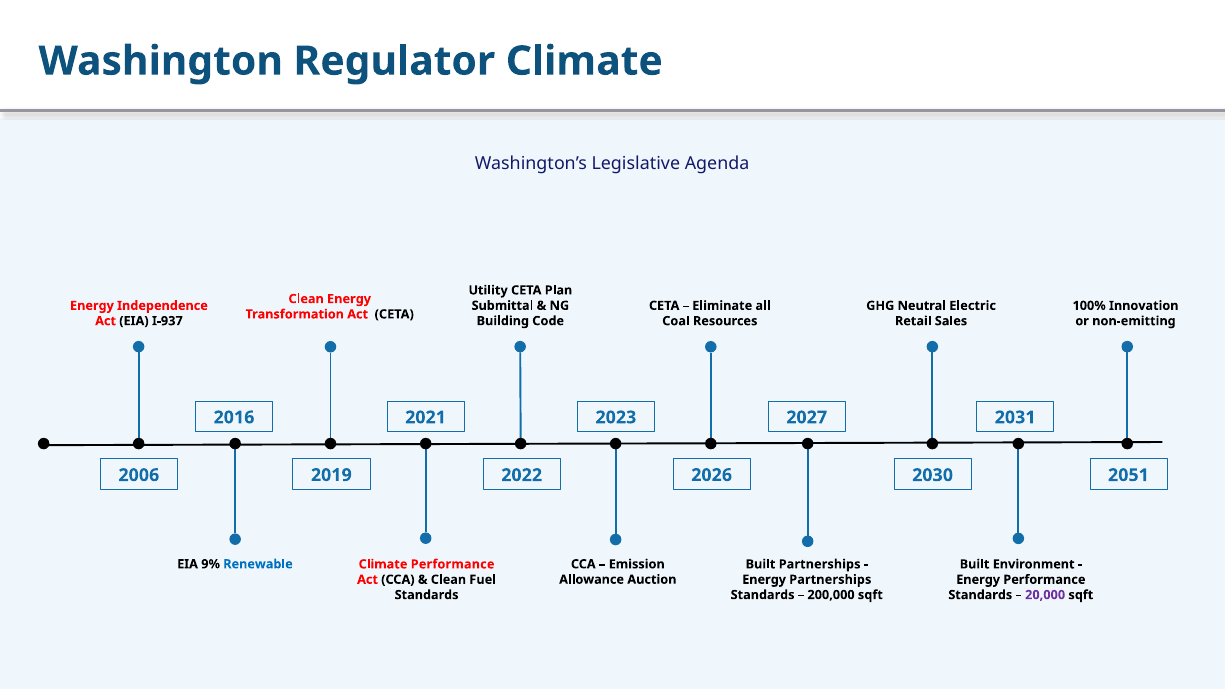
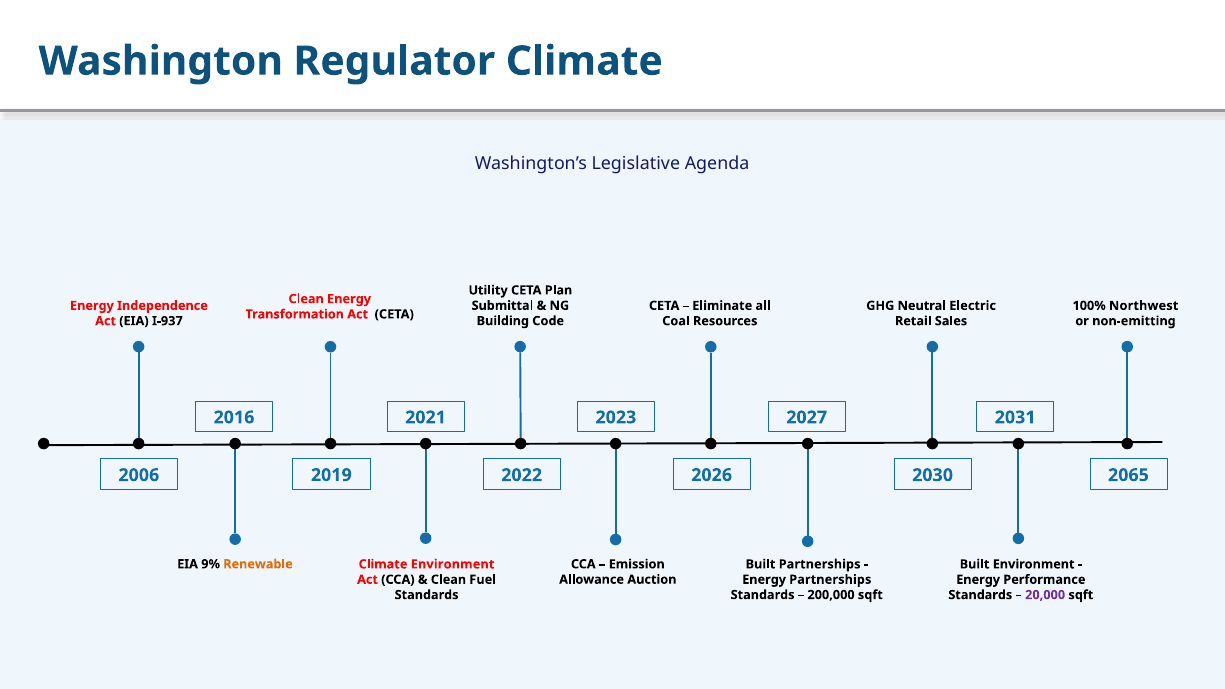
Innovation: Innovation -> Northwest
2051: 2051 -> 2065
Renewable colour: blue -> orange
Climate Performance: Performance -> Environment
